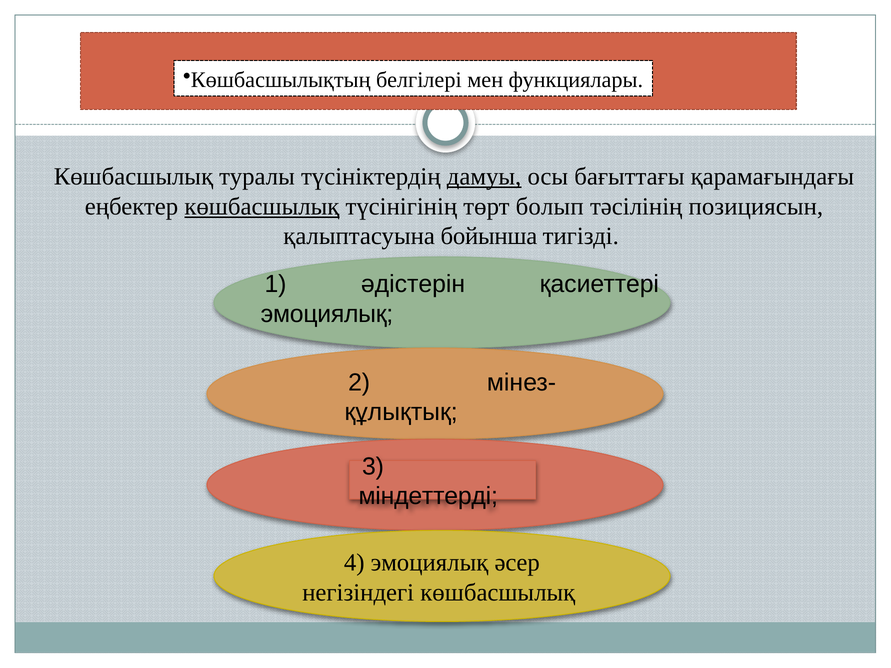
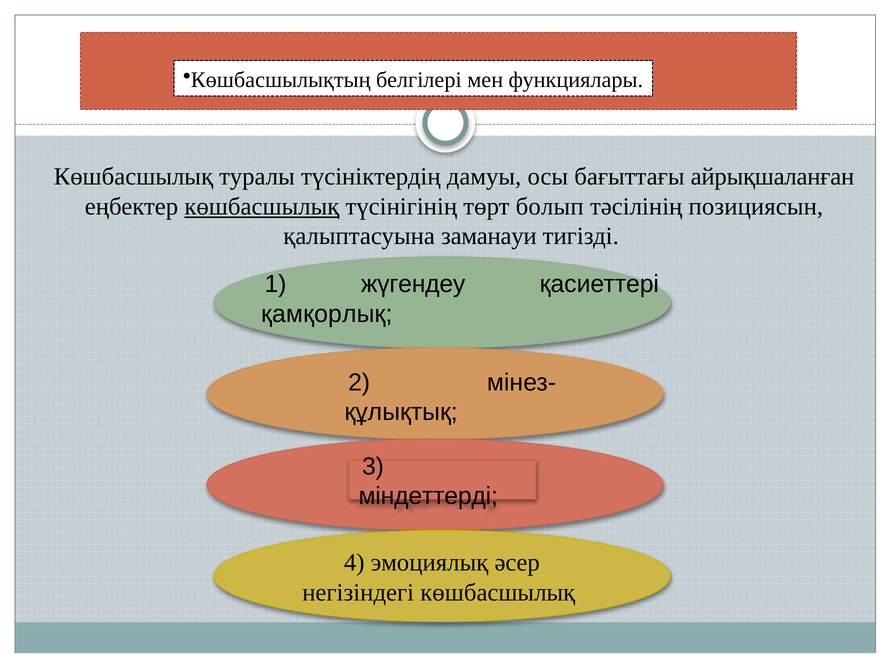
дамуы underline: present -> none
қарамағындағы: қарамағындағы -> айрықшаланған
бойынша: бойынша -> заманауи
әдістерін: әдістерін -> жүгендеу
эмоциялық at (327, 314): эмоциялық -> қамқорлық
